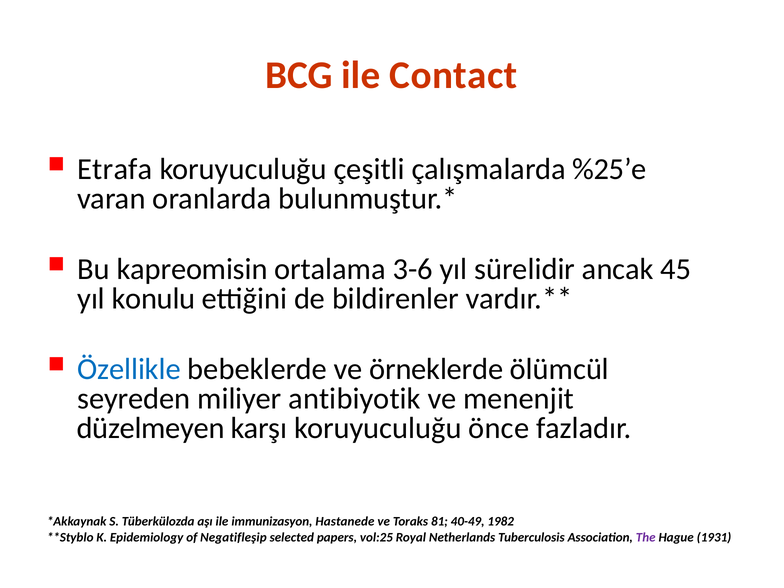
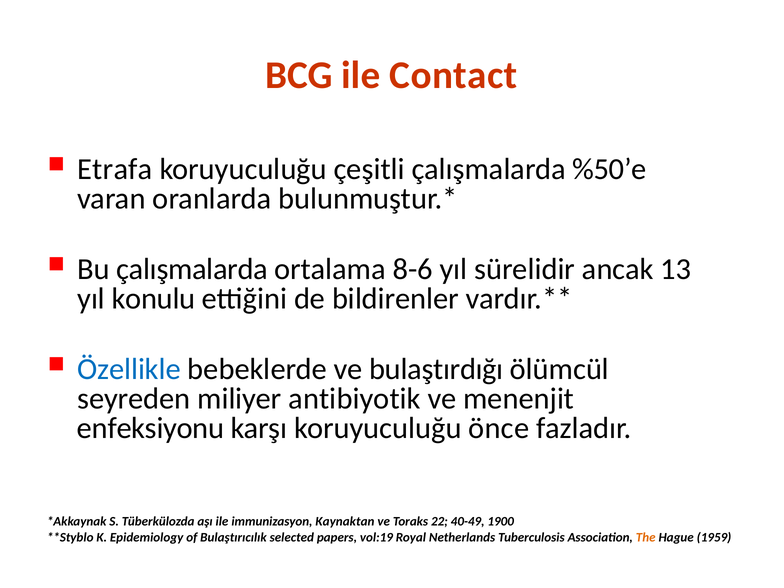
%25’e: %25’e -> %50’e
Bu kapreomisin: kapreomisin -> çalışmalarda
3-6: 3-6 -> 8-6
45: 45 -> 13
örneklerde: örneklerde -> bulaştırdığı
düzelmeyen: düzelmeyen -> enfeksiyonu
Hastanede: Hastanede -> Kaynaktan
81: 81 -> 22
1982: 1982 -> 1900
Negatifleşip: Negatifleşip -> Bulaştırıcılık
vol:25: vol:25 -> vol:19
The colour: purple -> orange
1931: 1931 -> 1959
